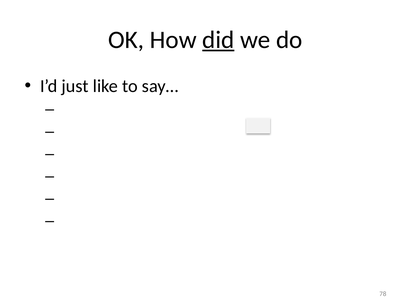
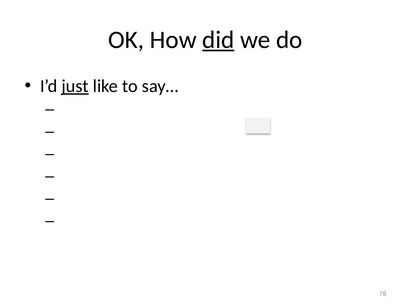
just underline: none -> present
